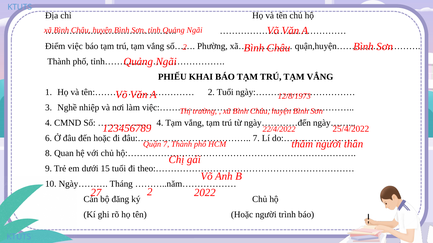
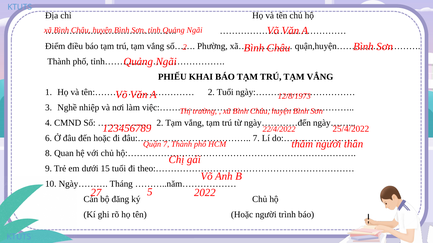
việc: việc -> điều
4 at (160, 123): 4 -> 2
27 2: 2 -> 5
